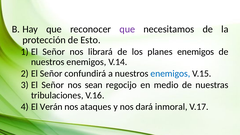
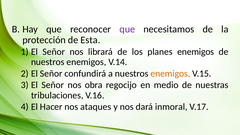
Esto: Esto -> Esta
enemigos at (170, 73) colour: blue -> orange
sean: sean -> obra
Verán: Verán -> Hacer
